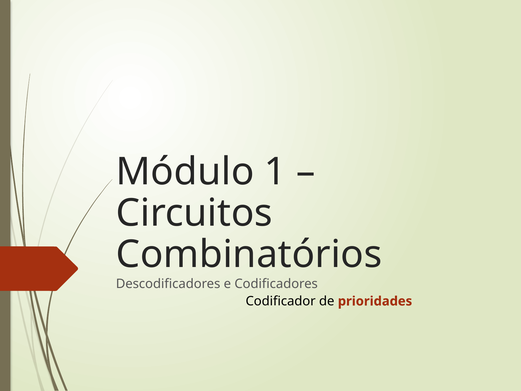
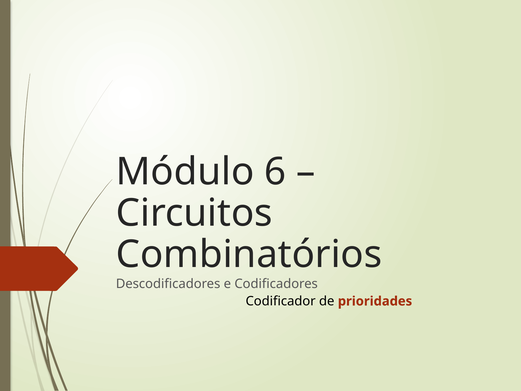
1: 1 -> 6
